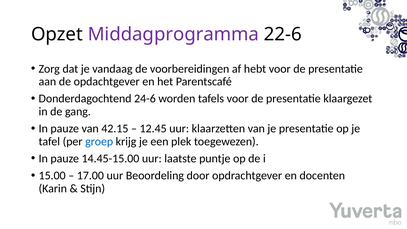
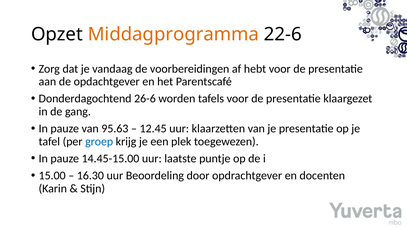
Middagprogramma colour: purple -> orange
24-6: 24-6 -> 26-6
42.15: 42.15 -> 95.63
17.00: 17.00 -> 16.30
